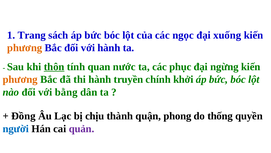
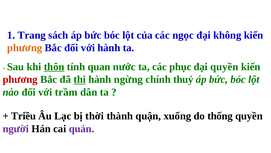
xuống: xuống -> không
đại ngừng: ngừng -> quyền
phương at (20, 79) colour: orange -> red
thi underline: none -> present
truyền: truyền -> ngừng
khởi: khởi -> thuỷ
bằng: bằng -> trầm
Đồng: Đồng -> Triều
chịu: chịu -> thời
phong: phong -> xuống
người colour: blue -> purple
